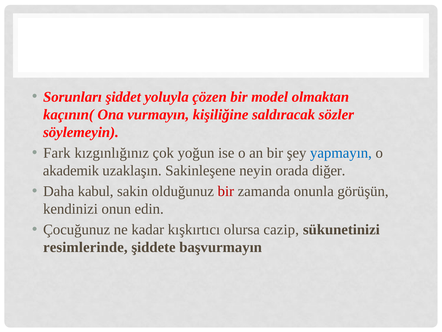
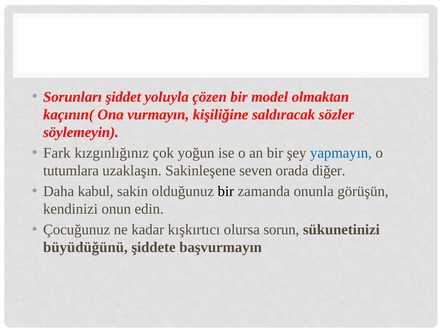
akademik: akademik -> tutumlara
neyin: neyin -> seven
bir at (226, 191) colour: red -> black
cazip: cazip -> sorun
resimlerinde: resimlerinde -> büyüdüğünü
